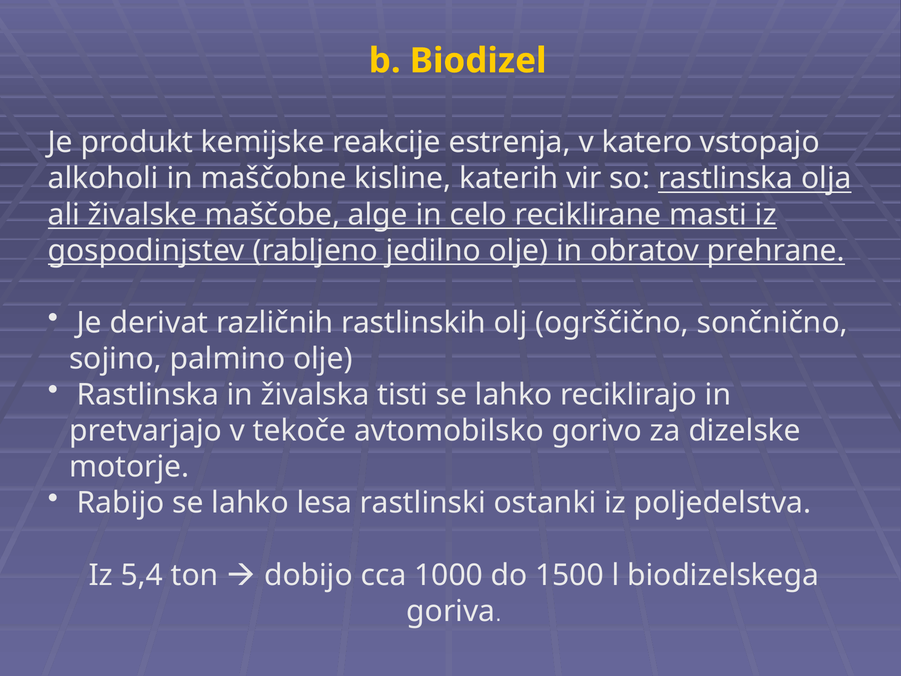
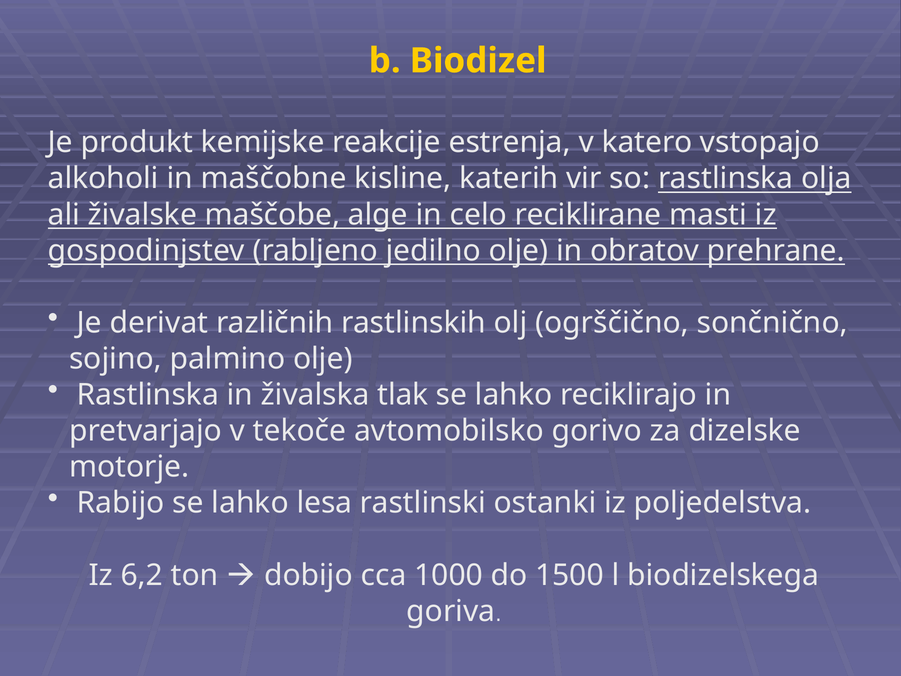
tisti: tisti -> tlak
5,4: 5,4 -> 6,2
